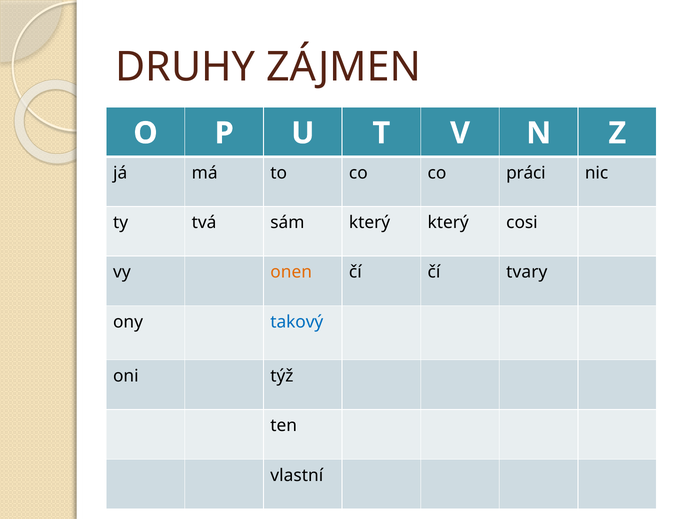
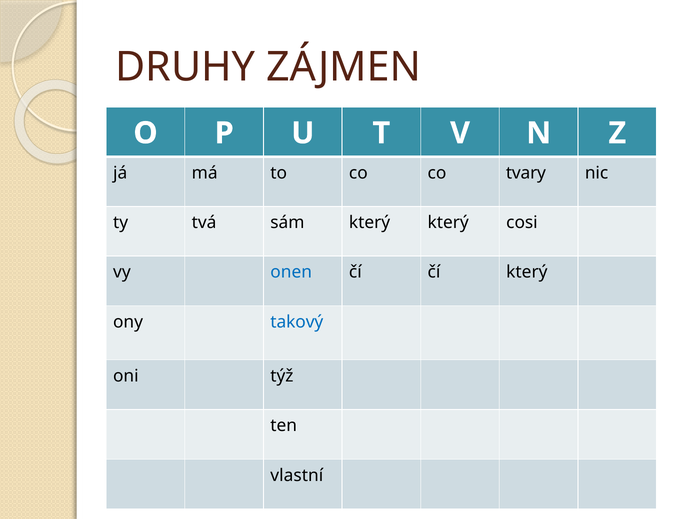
práci: práci -> tvary
onen colour: orange -> blue
čí tvary: tvary -> který
